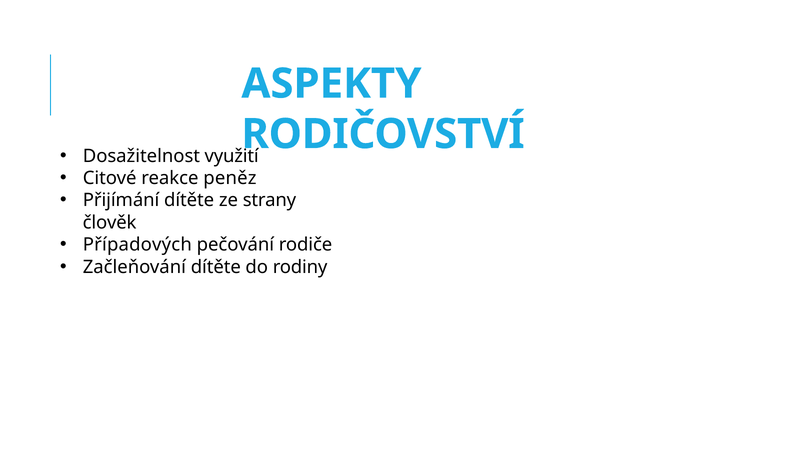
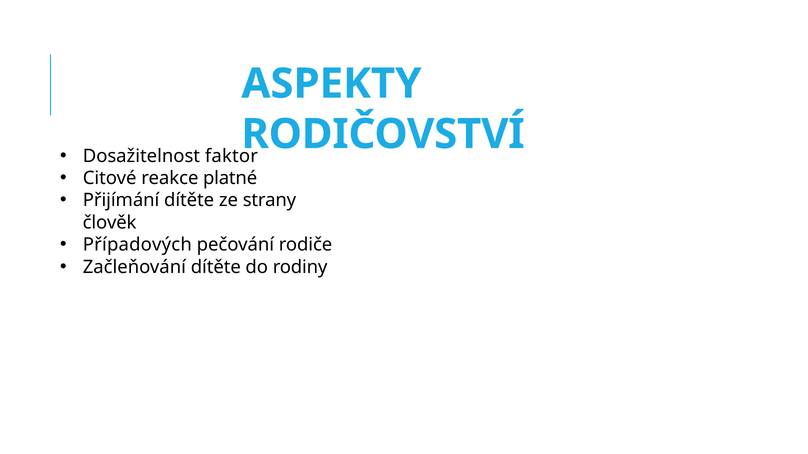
využití: využití -> faktor
peněz: peněz -> platné
